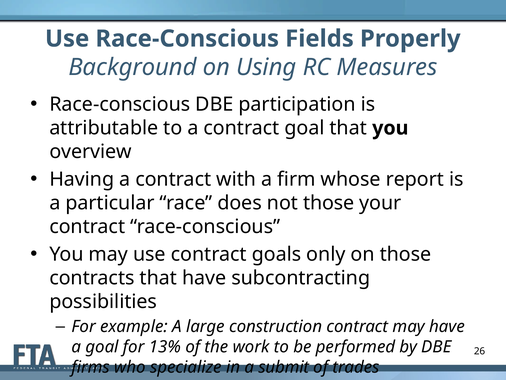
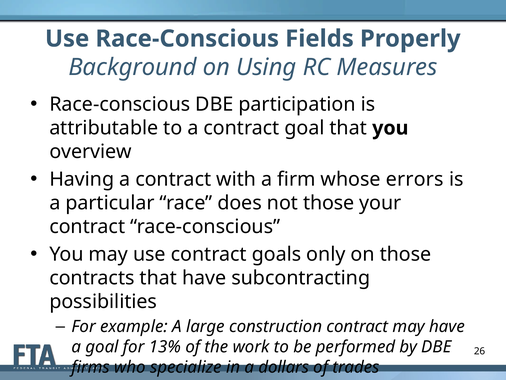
report: report -> errors
submit: submit -> dollars
